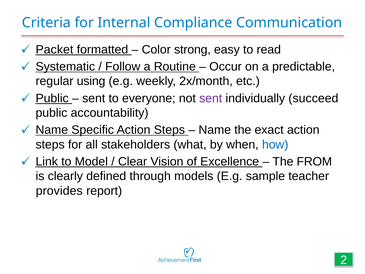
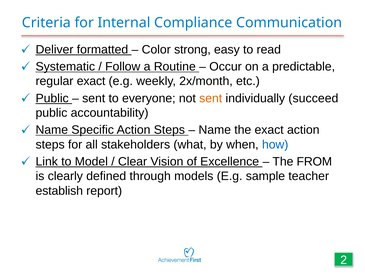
Packet: Packet -> Deliver
regular using: using -> exact
sent at (211, 98) colour: purple -> orange
provides: provides -> establish
